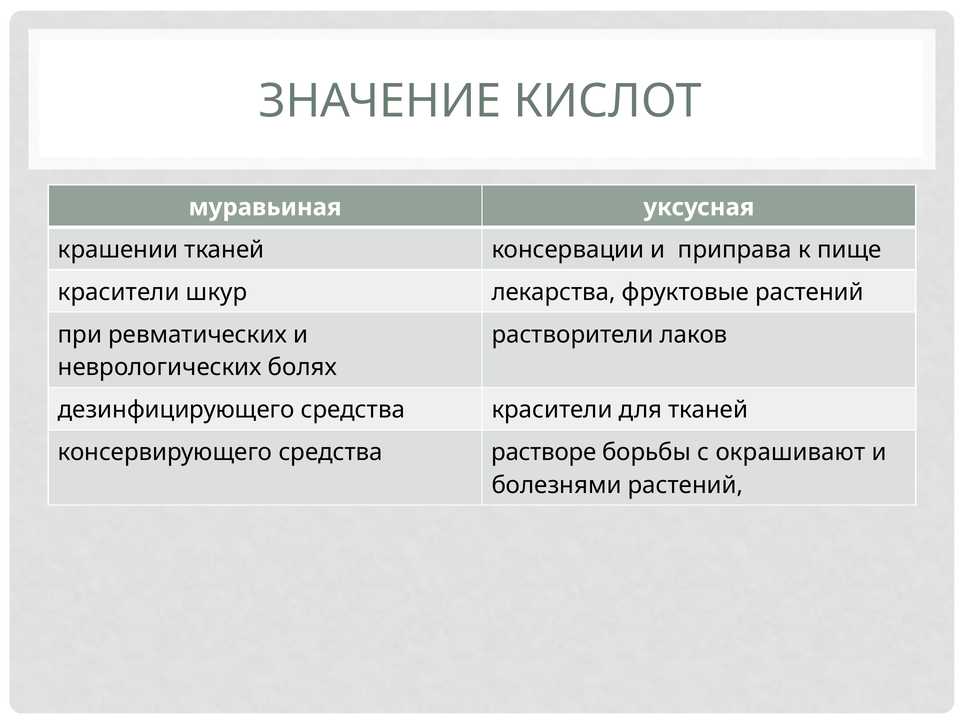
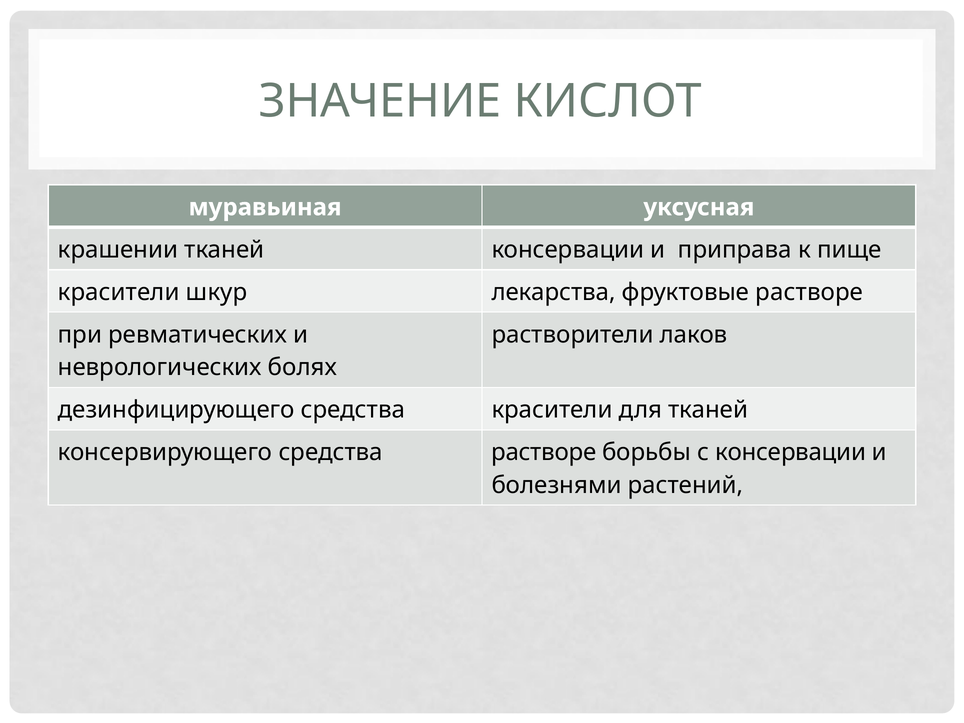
фруктовые растений: растений -> растворе
с окрашивают: окрашивают -> консервации
